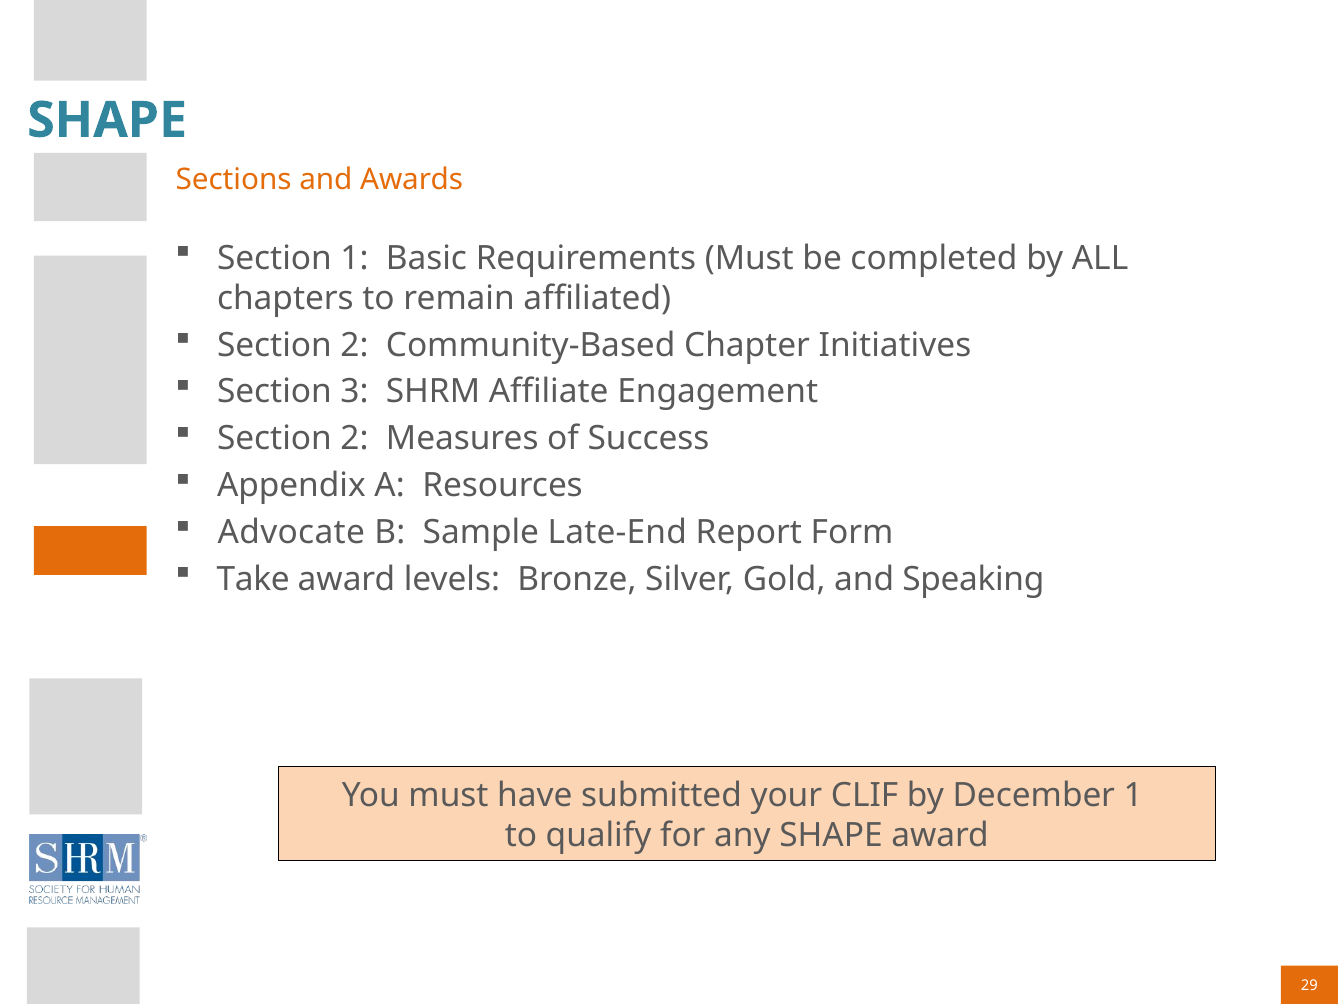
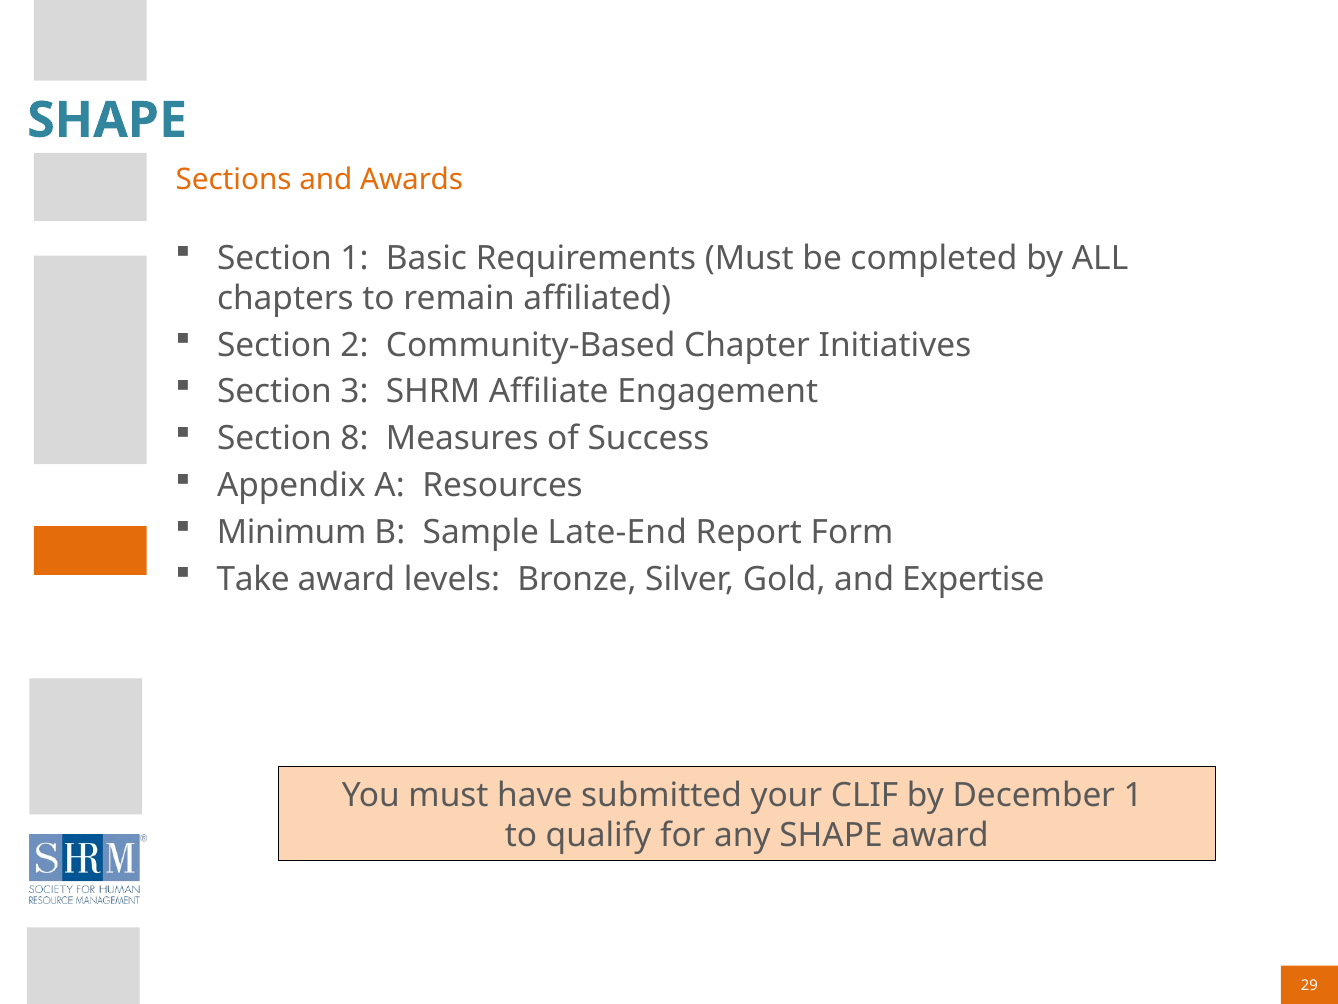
2 at (355, 439): 2 -> 8
Advocate: Advocate -> Minimum
Speaking: Speaking -> Expertise
